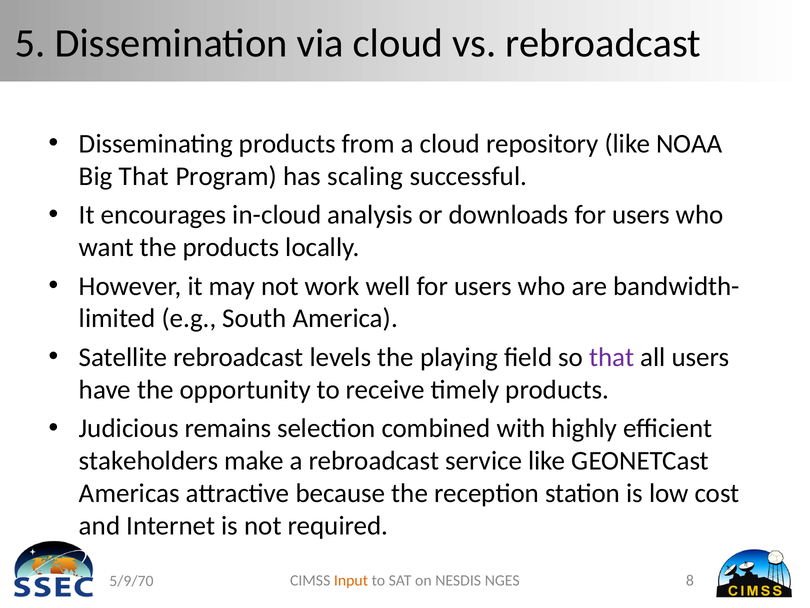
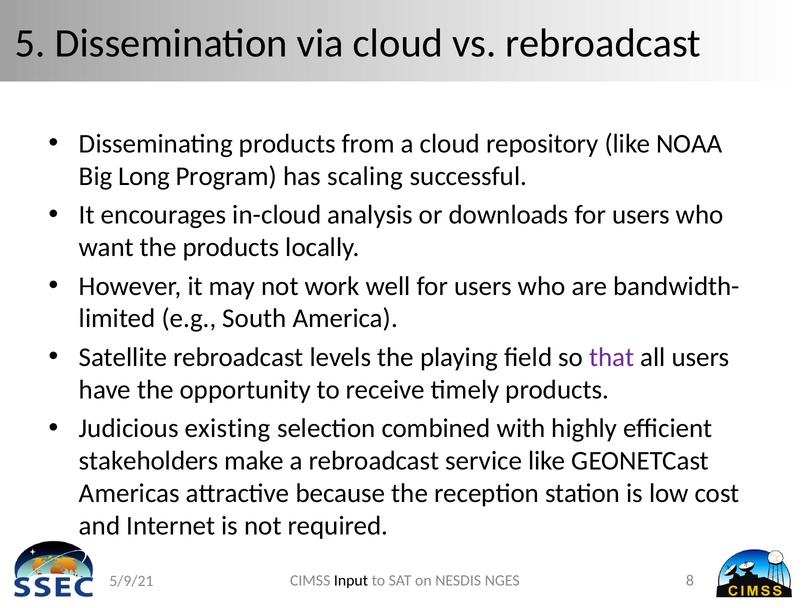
Big That: That -> Long
remains: remains -> existing
Input colour: orange -> black
5/9/70: 5/9/70 -> 5/9/21
